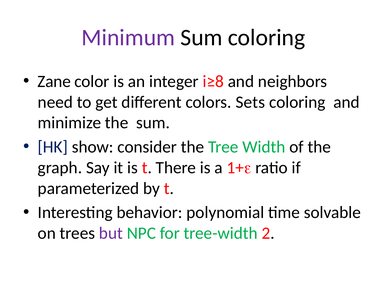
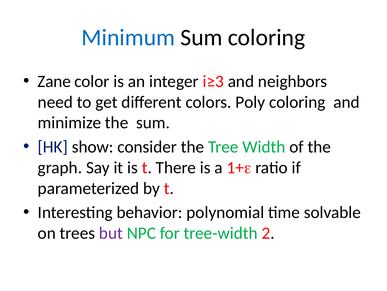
Minimum colour: purple -> blue
i≥8: i≥8 -> i≥3
Sets: Sets -> Poly
